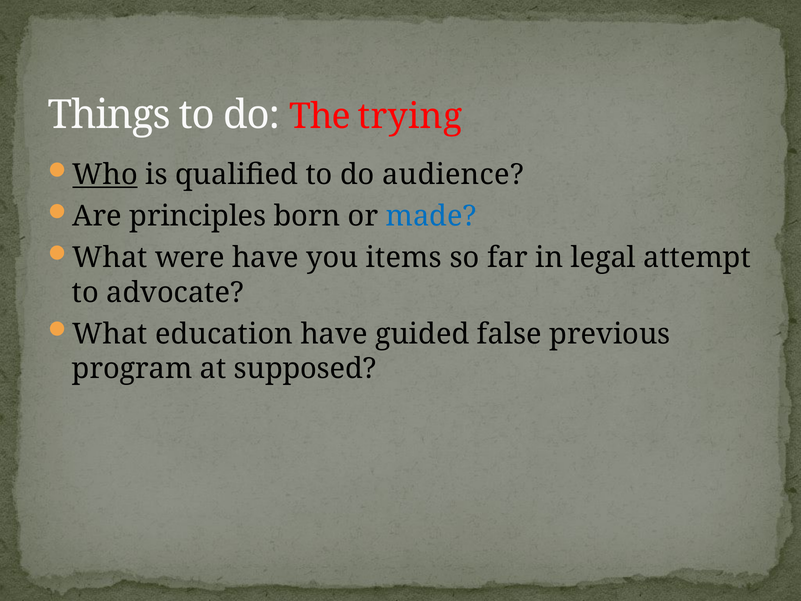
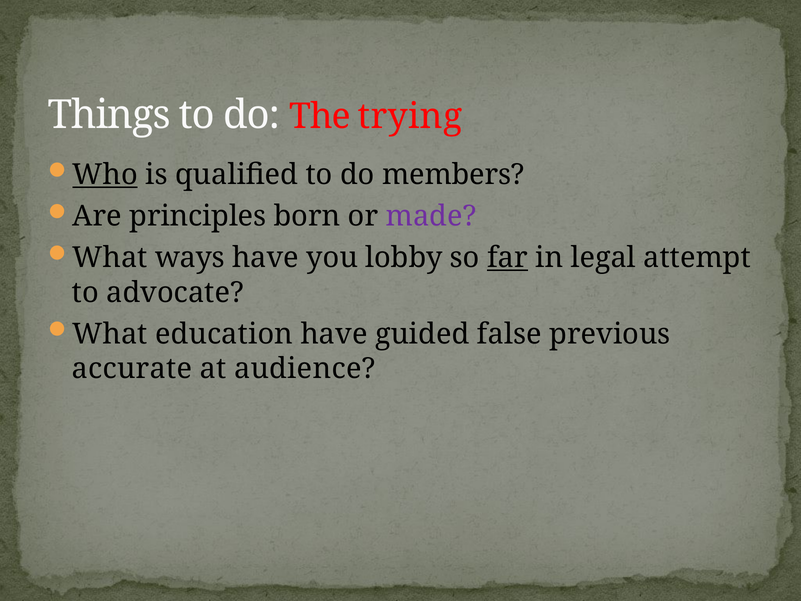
audience: audience -> members
made colour: blue -> purple
were: were -> ways
items: items -> lobby
far underline: none -> present
program: program -> accurate
supposed: supposed -> audience
